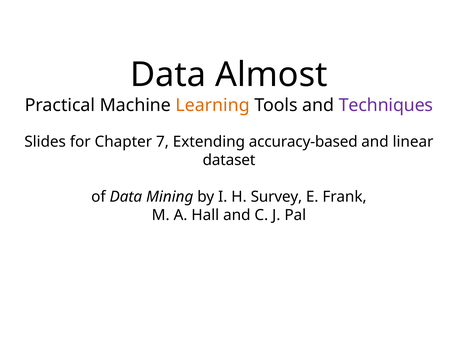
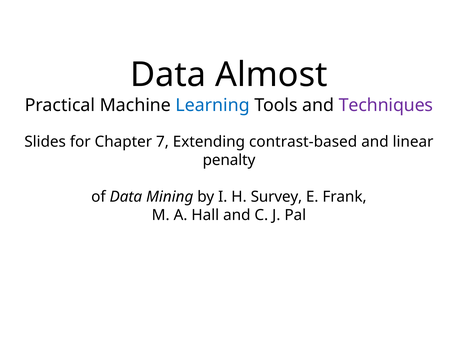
Learning colour: orange -> blue
accuracy-based: accuracy-based -> contrast-based
dataset: dataset -> penalty
